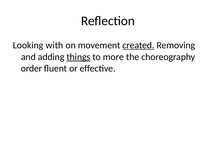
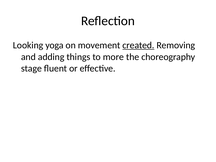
with: with -> yoga
things underline: present -> none
order: order -> stage
